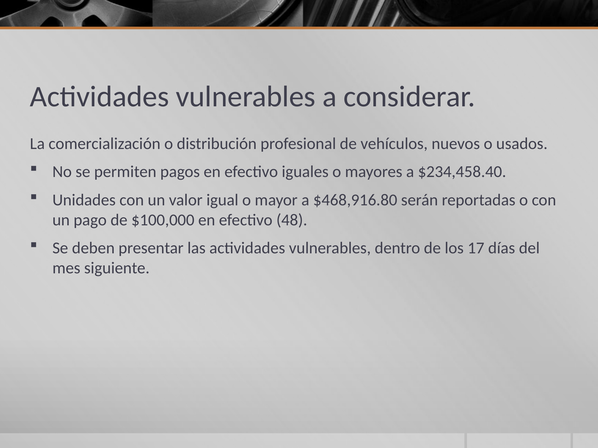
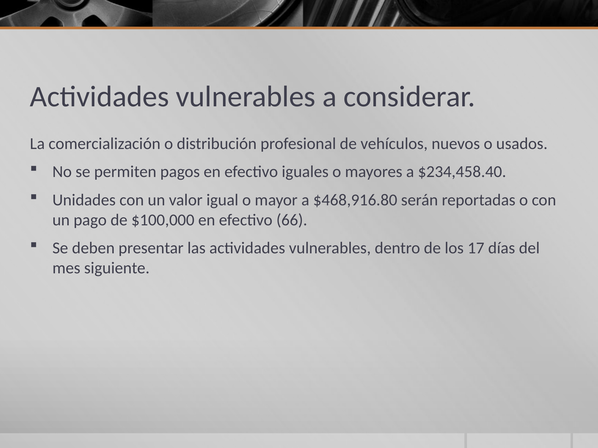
48: 48 -> 66
